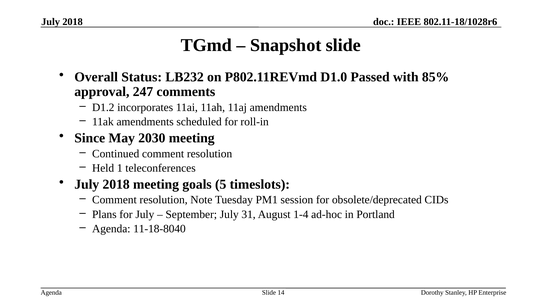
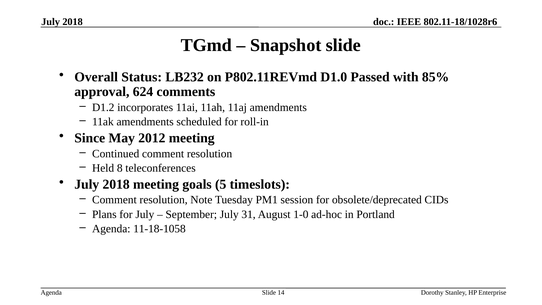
247: 247 -> 624
2030: 2030 -> 2012
1: 1 -> 8
1-4: 1-4 -> 1-0
11-18-8040: 11-18-8040 -> 11-18-1058
